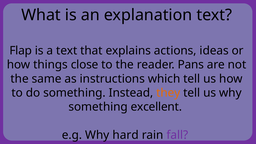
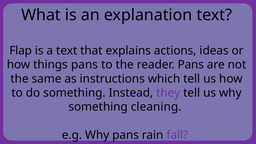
things close: close -> pans
they colour: orange -> purple
excellent: excellent -> cleaning
Why hard: hard -> pans
